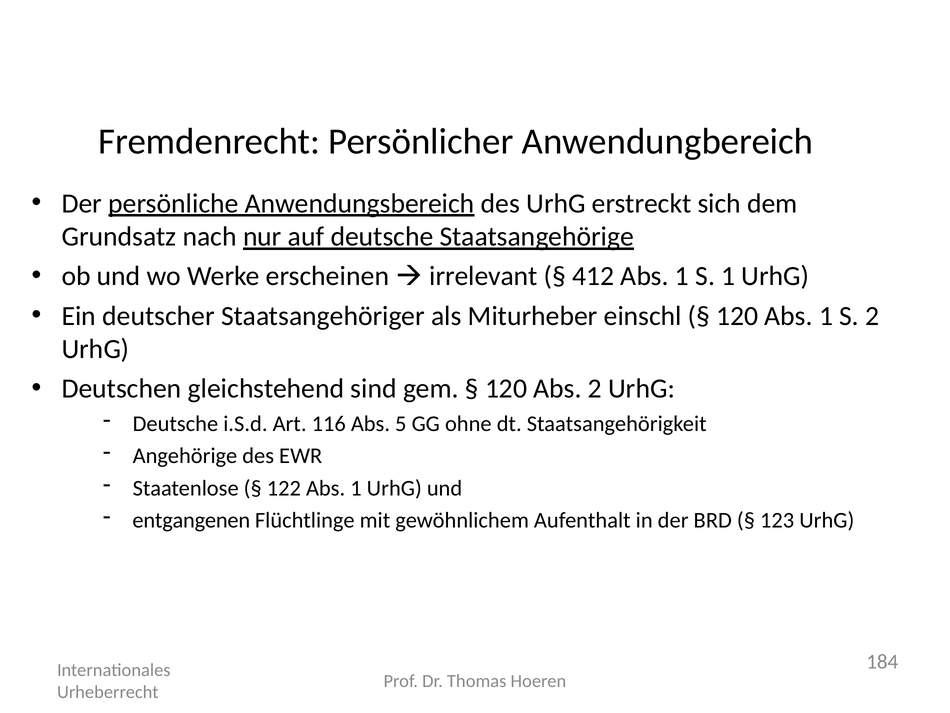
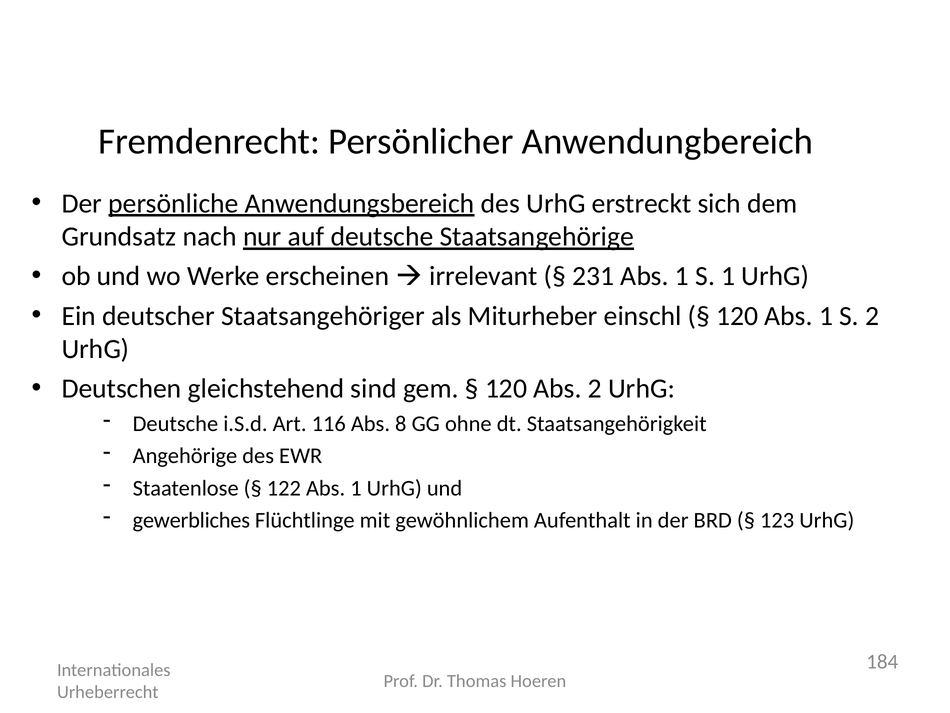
412: 412 -> 231
5: 5 -> 8
entgangenen: entgangenen -> gewerbliches
